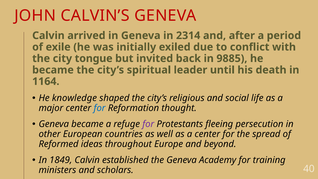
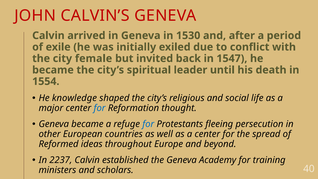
2314: 2314 -> 1530
tongue: tongue -> female
9885: 9885 -> 1547
1164: 1164 -> 1554
for at (148, 124) colour: purple -> blue
1849: 1849 -> 2237
